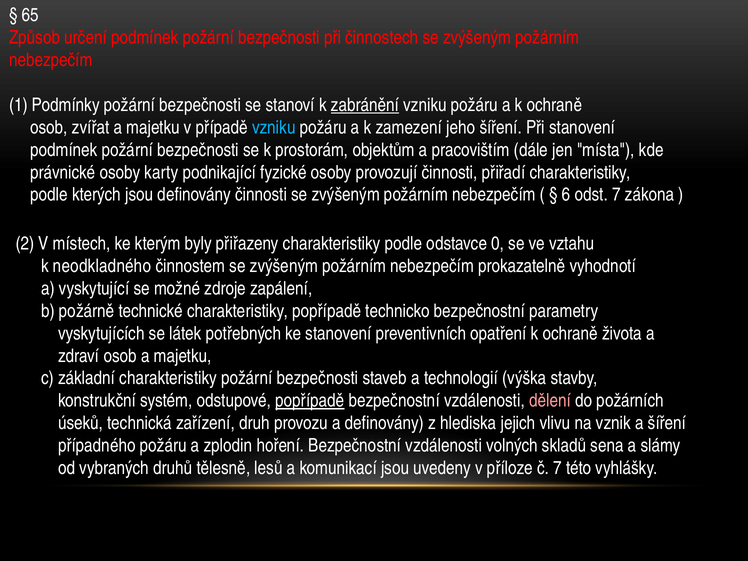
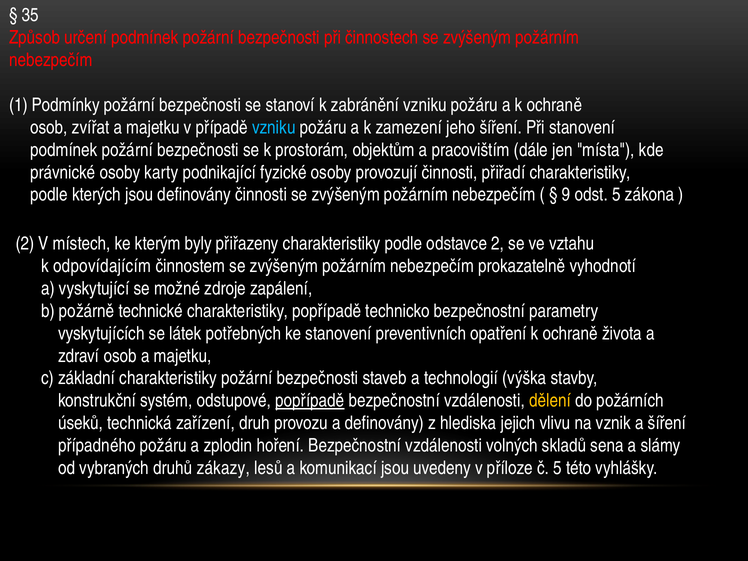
65: 65 -> 35
zabránění underline: present -> none
6: 6 -> 9
odst 7: 7 -> 5
odstavce 0: 0 -> 2
neodkladného: neodkladného -> odpovídajícím
dělení colour: pink -> yellow
tělesně: tělesně -> zákazy
č 7: 7 -> 5
